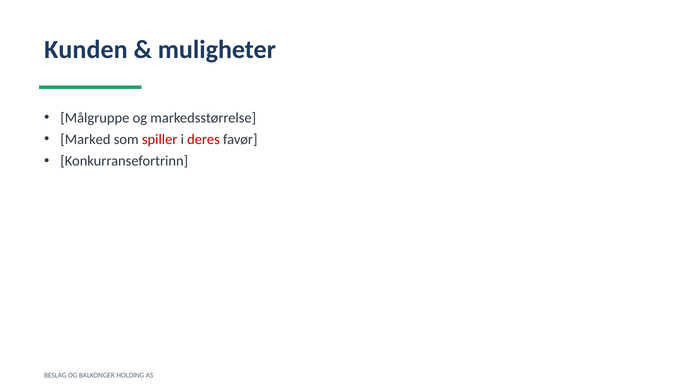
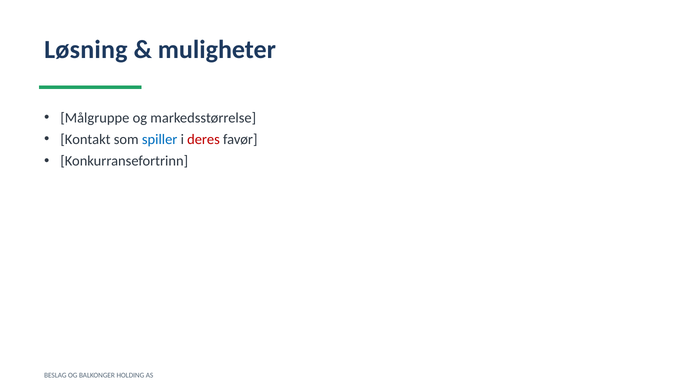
Kunden: Kunden -> Løsning
Marked: Marked -> Kontakt
spiller colour: red -> blue
